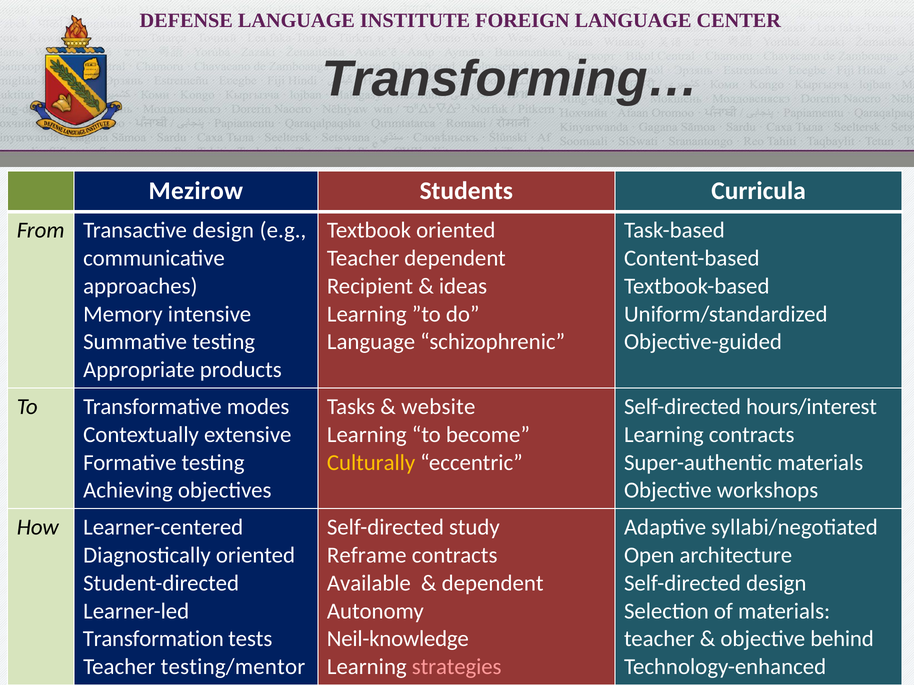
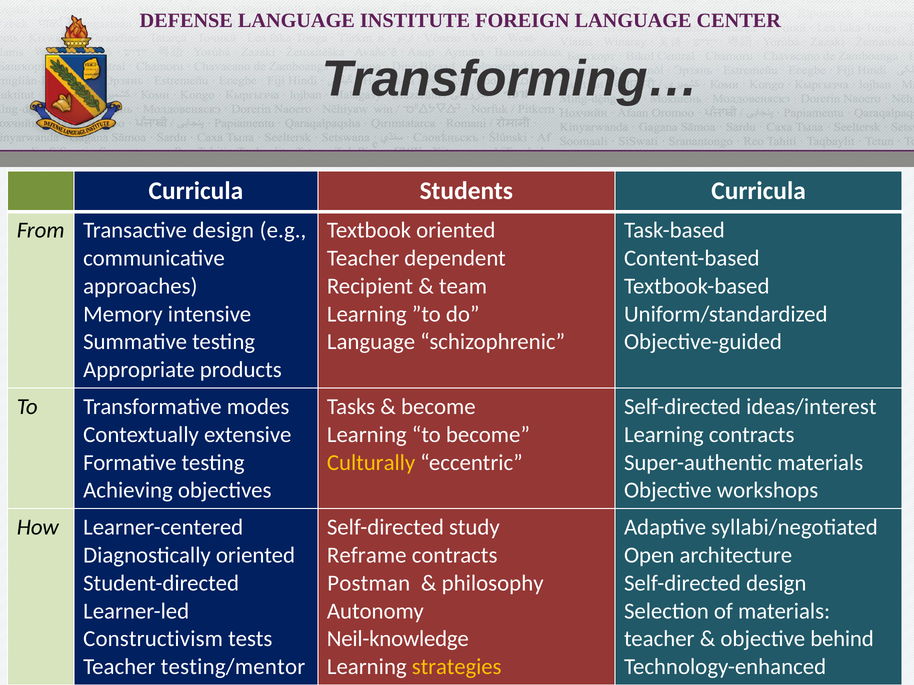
Mezirow at (196, 191): Mezirow -> Curricula
ideas: ideas -> team
website at (438, 407): website -> become
hours/interest: hours/interest -> ideas/interest
Available: Available -> Postman
dependent at (493, 584): dependent -> philosophy
Transformation: Transformation -> Constructivism
strategies colour: pink -> yellow
